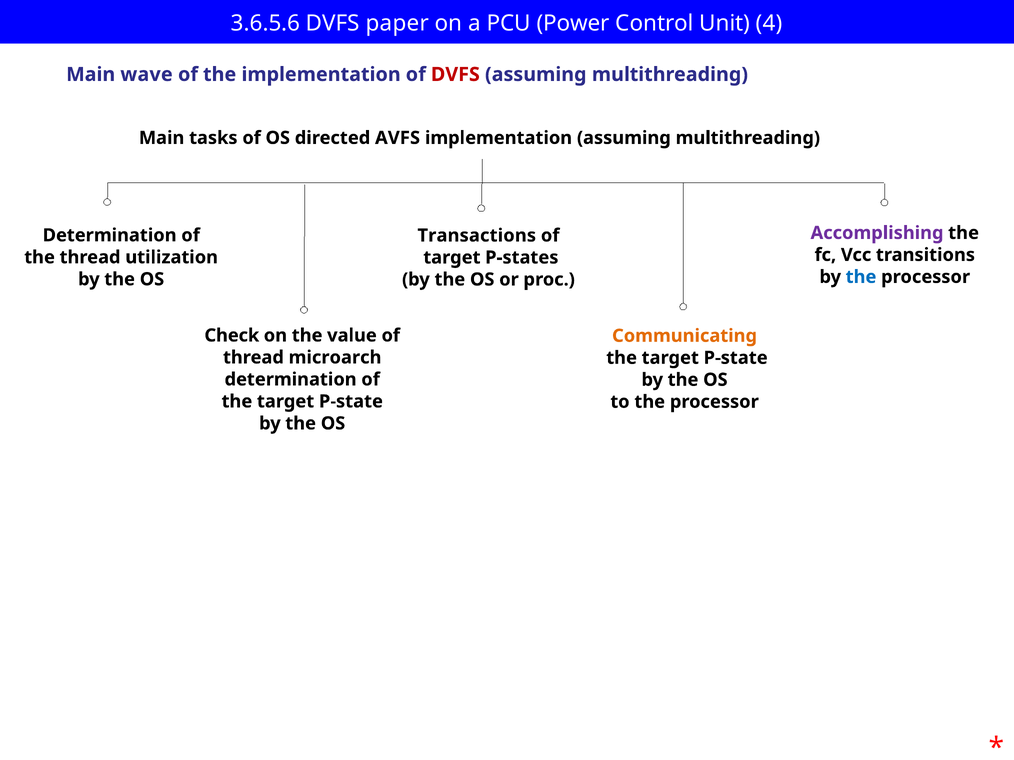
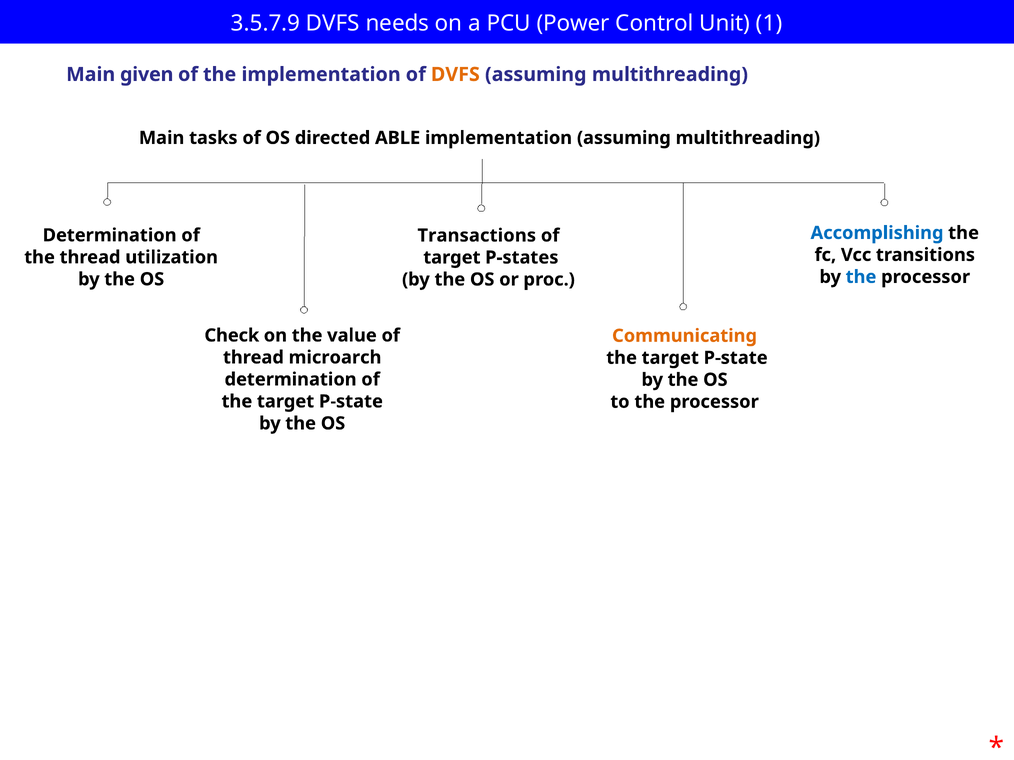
3.6.5.6: 3.6.5.6 -> 3.5.7.9
paper: paper -> needs
4: 4 -> 1
wave: wave -> given
DVFS at (455, 75) colour: red -> orange
AVFS: AVFS -> ABLE
Accomplishing colour: purple -> blue
